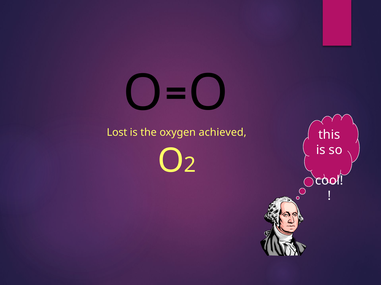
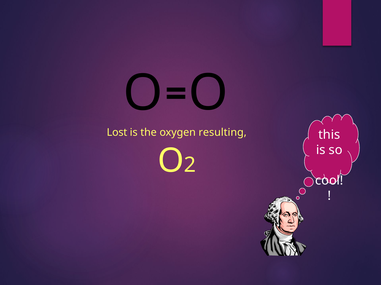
achieved: achieved -> resulting
